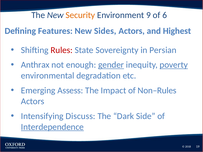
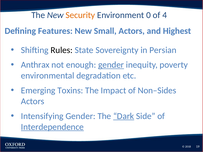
9: 9 -> 0
6: 6 -> 4
Sides: Sides -> Small
Rules colour: red -> black
poverty underline: present -> none
Assess: Assess -> Toxins
Non–Rules: Non–Rules -> Non–Sides
Intensifying Discuss: Discuss -> Gender
Dark underline: none -> present
